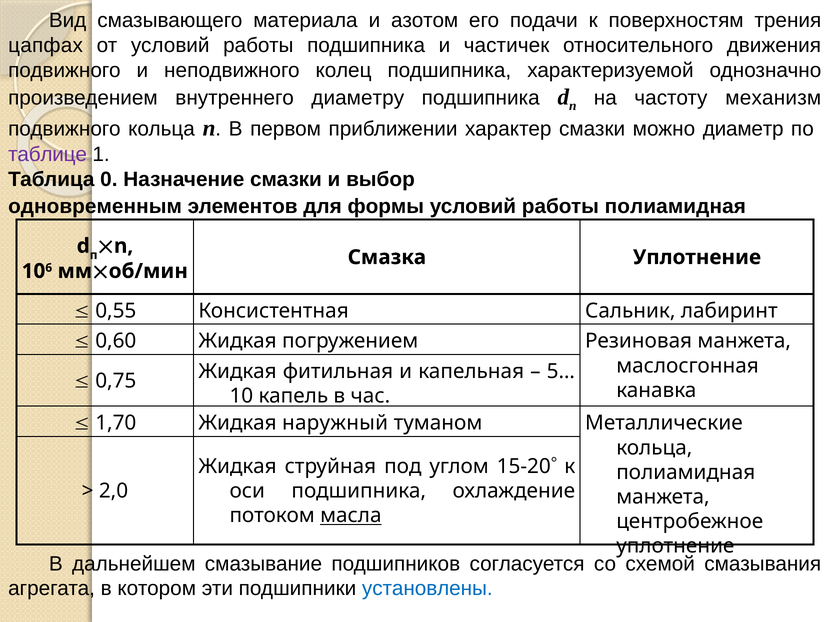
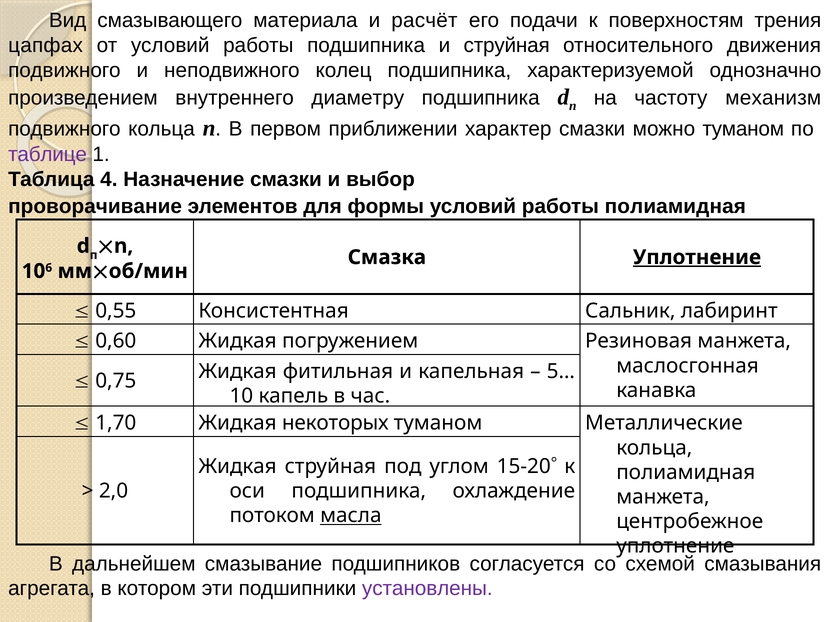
азотом: азотом -> расчёт
и частичек: частичек -> струйная
можно диаметр: диаметр -> туманом
0: 0 -> 4
одновременным: одновременным -> проворачивание
Уплотнение at (697, 257) underline: none -> present
наружный: наружный -> некоторых
установлены colour: blue -> purple
